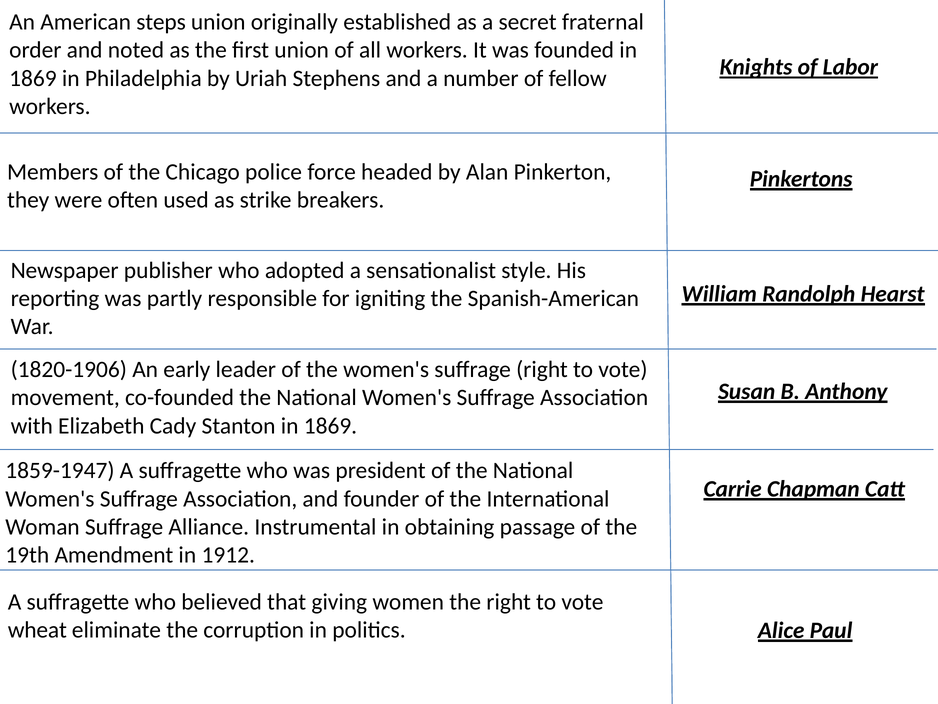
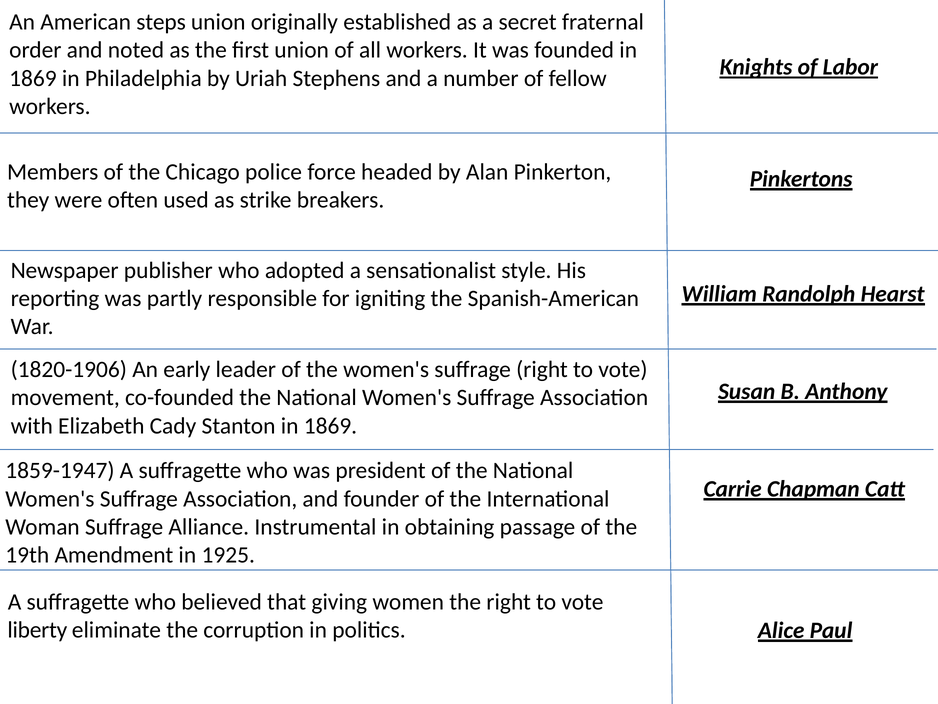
1912: 1912 -> 1925
wheat: wheat -> liberty
